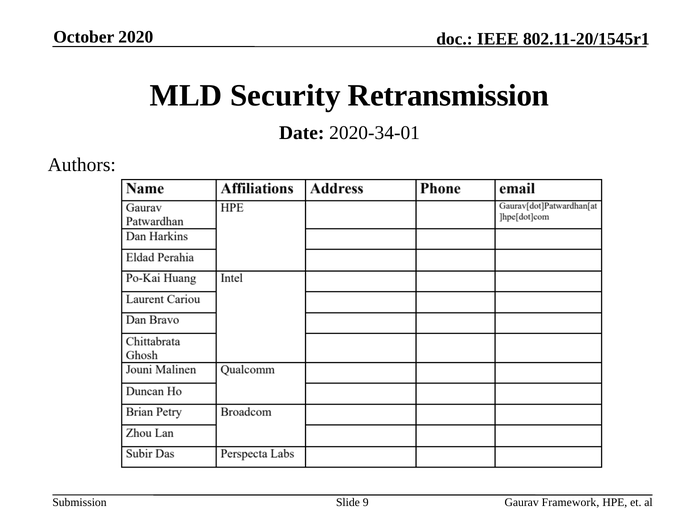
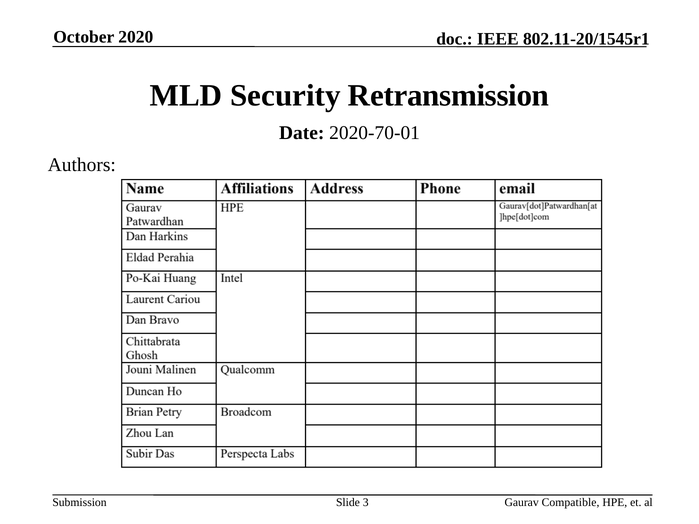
2020-34-01: 2020-34-01 -> 2020-70-01
9: 9 -> 3
Framework: Framework -> Compatible
